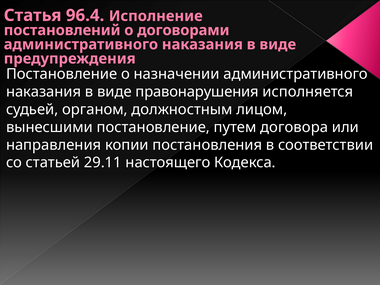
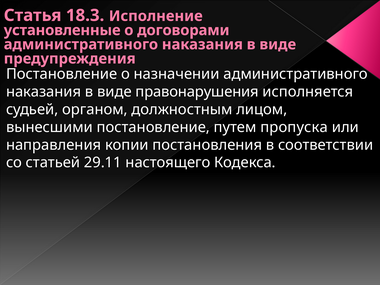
96.4: 96.4 -> 18.3
постановлений: постановлений -> установленные
договора: договора -> пропуска
